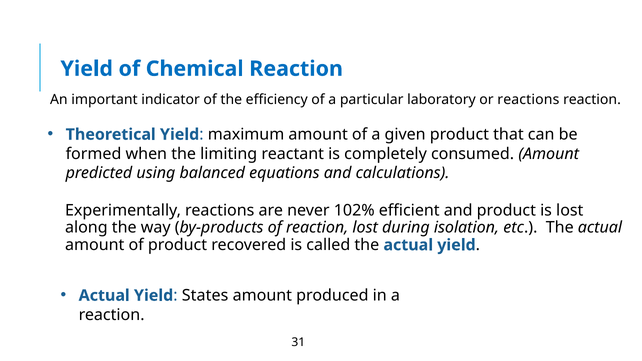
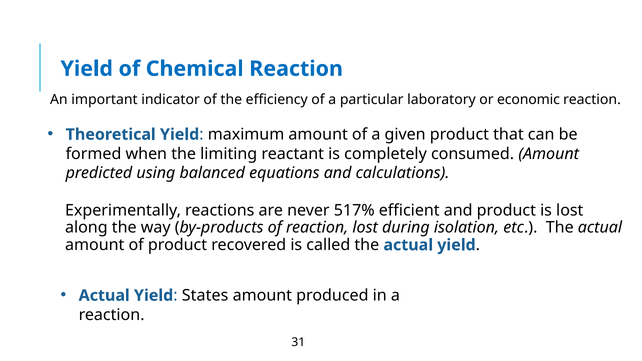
or reactions: reactions -> economic
102%: 102% -> 517%
